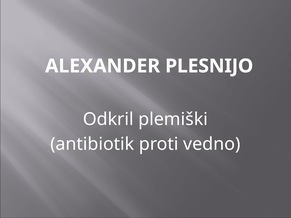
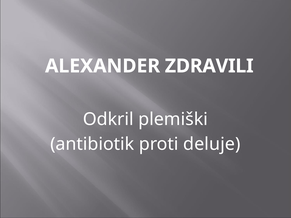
PLESNIJO: PLESNIJO -> ZDRAVILI
vedno: vedno -> deluje
